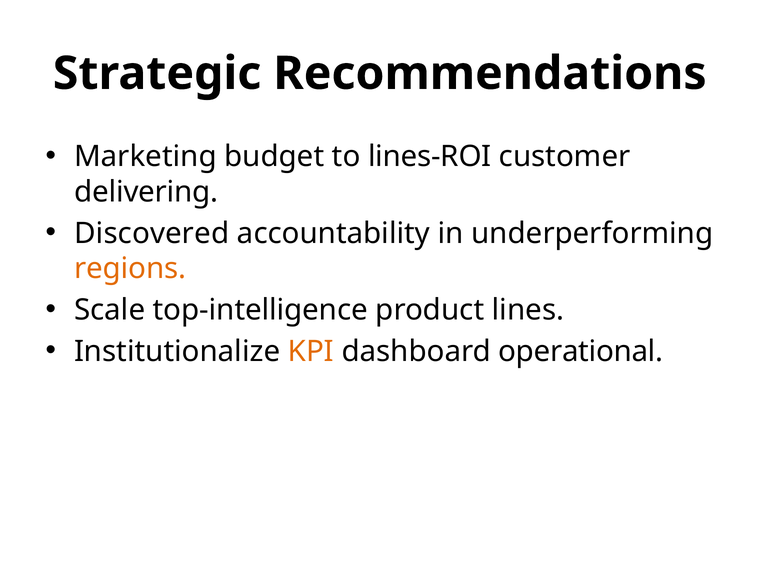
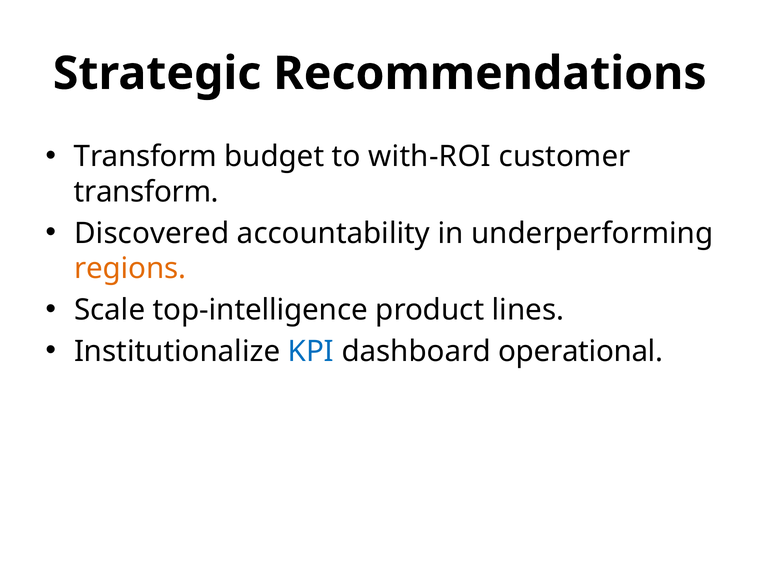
Marketing at (145, 157): Marketing -> Transform
lines-ROI: lines-ROI -> with-ROI
delivering at (146, 192): delivering -> transform
KPI colour: orange -> blue
